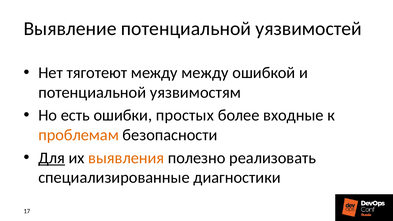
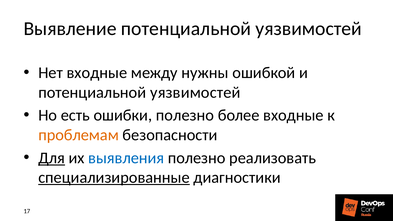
Нет тяготеют: тяготеют -> входные
между между: между -> нужны
уязвимостям at (195, 92): уязвимостям -> уязвимостей
ошибки простых: простых -> полезно
выявления colour: orange -> blue
специализированные underline: none -> present
